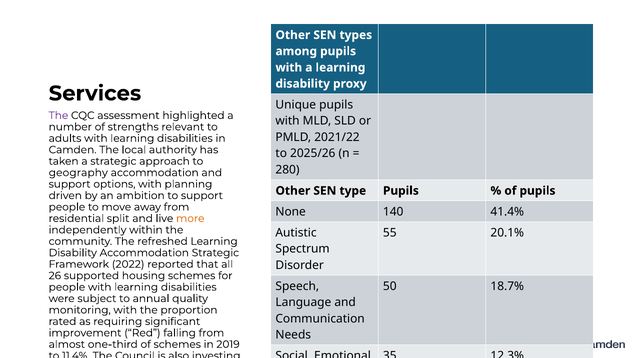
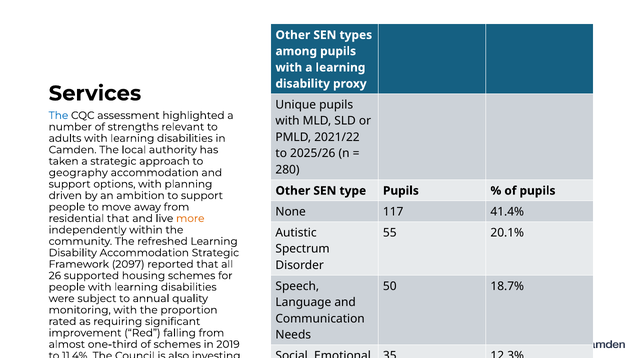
The at (58, 116) colour: purple -> blue
140: 140 -> 117
residential split: split -> that
2022: 2022 -> 2097
